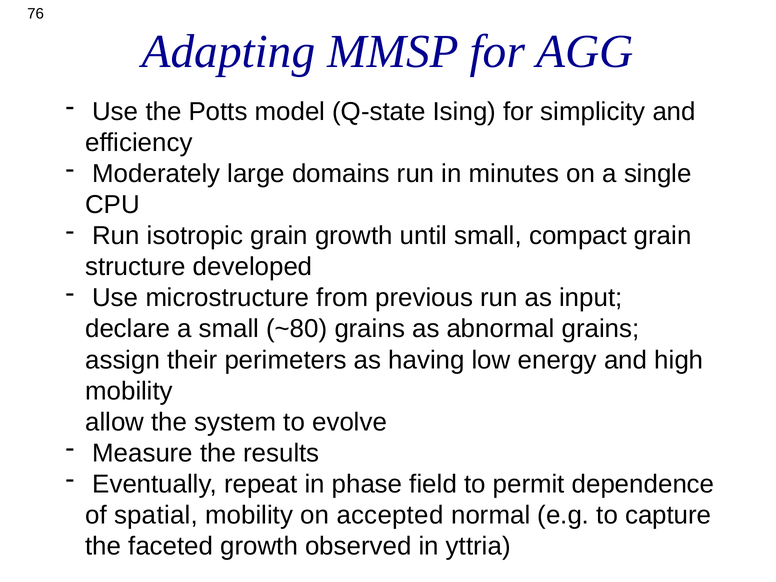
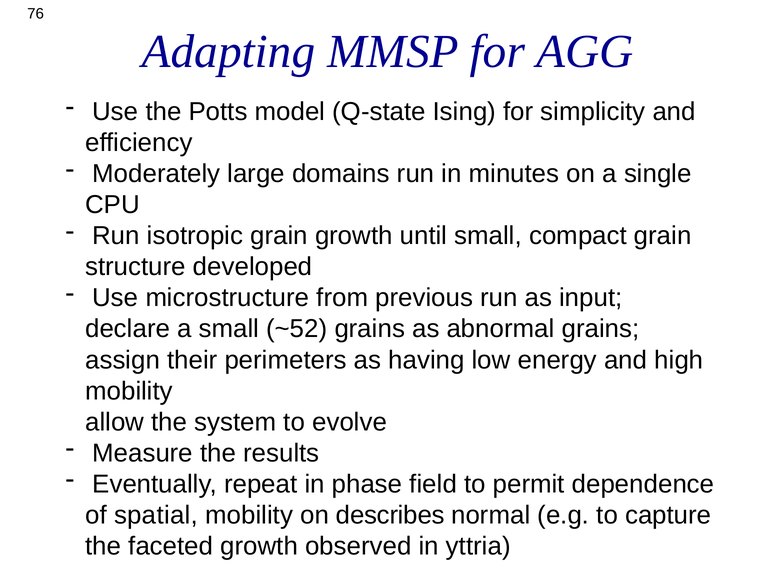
~80: ~80 -> ~52
accepted: accepted -> describes
